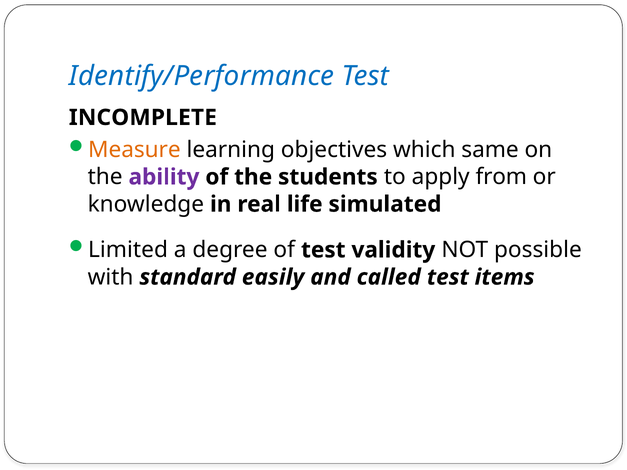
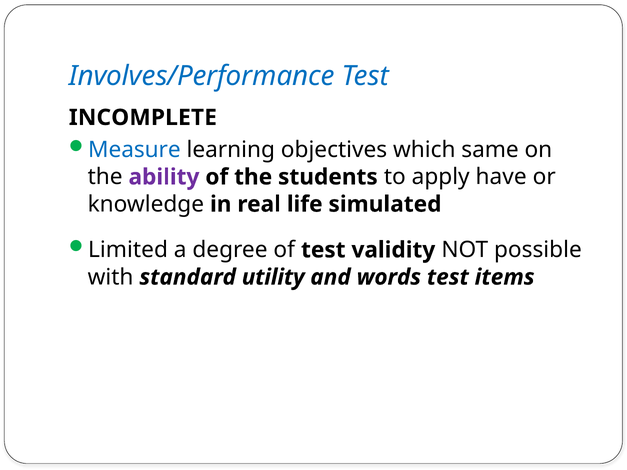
Identify/Performance: Identify/Performance -> Involves/Performance
Measure colour: orange -> blue
from: from -> have
easily: easily -> utility
called: called -> words
